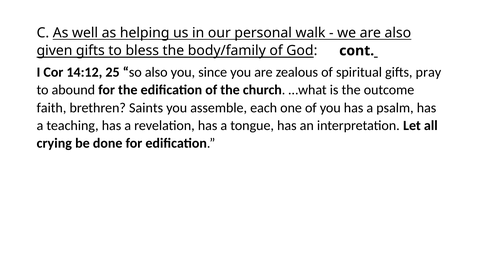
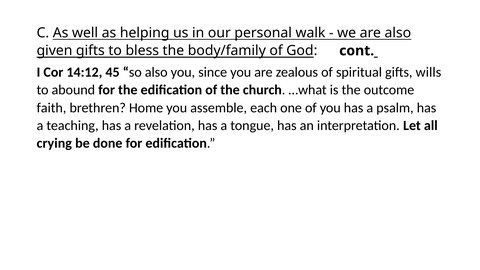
25: 25 -> 45
pray: pray -> wills
Saints: Saints -> Home
